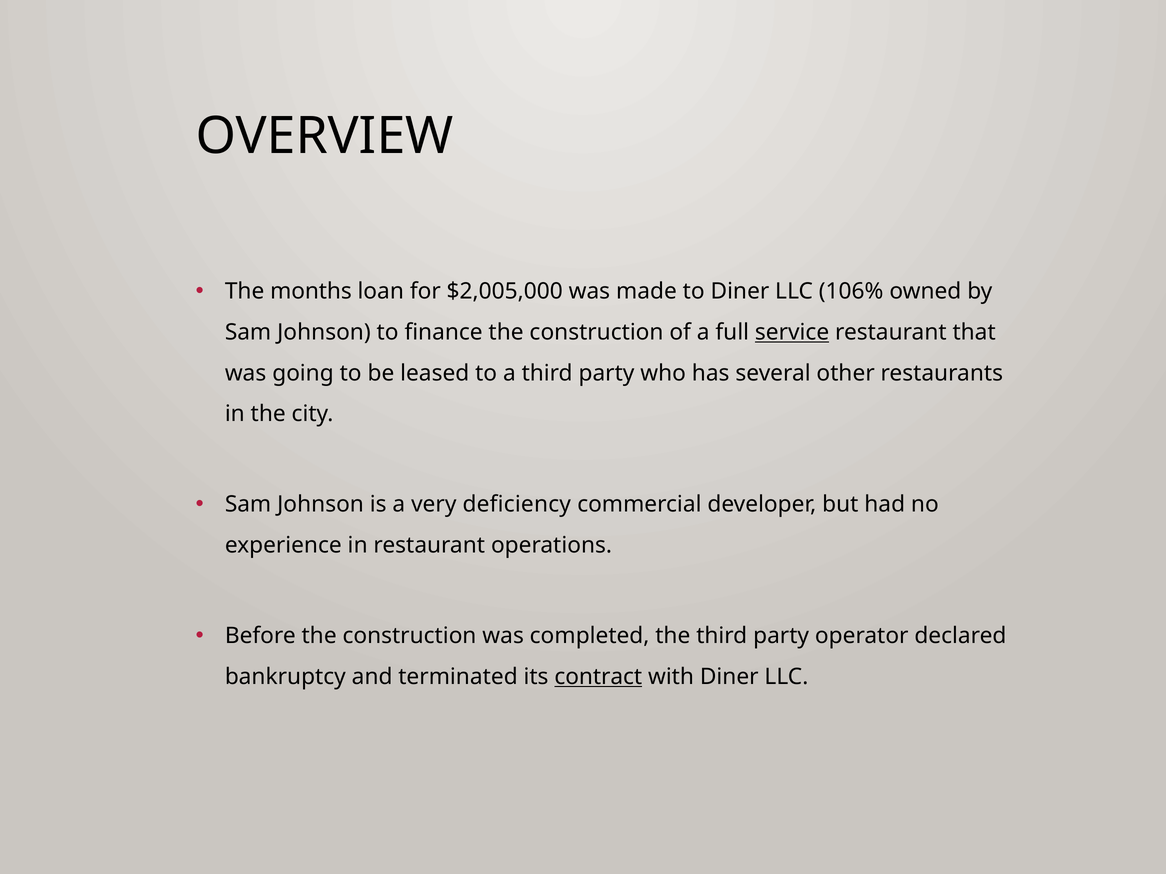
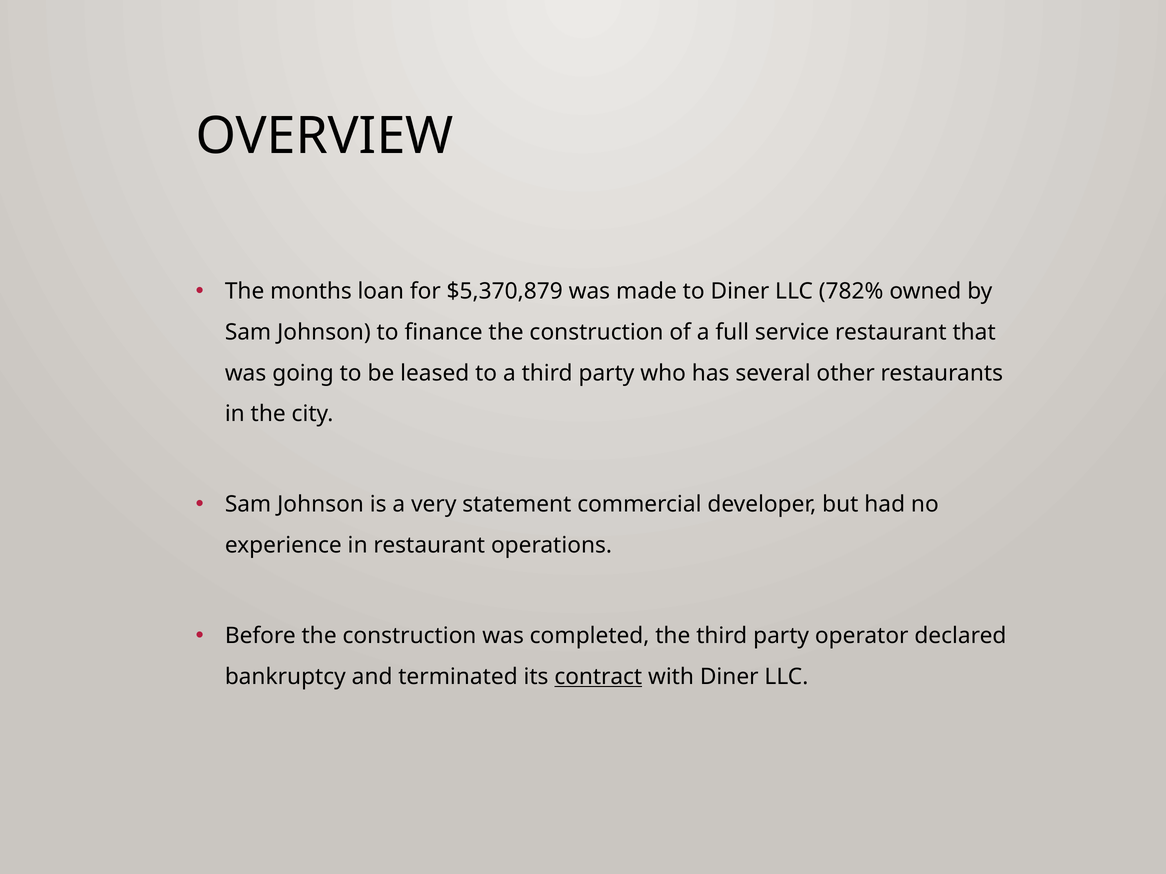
$2,005,000: $2,005,000 -> $5,370,879
106%: 106% -> 782%
service underline: present -> none
deficiency: deficiency -> statement
